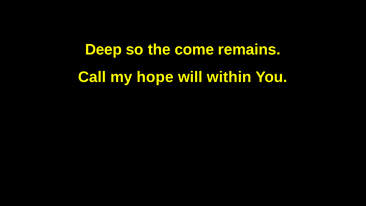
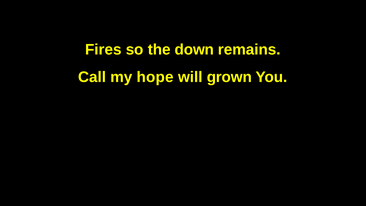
Deep: Deep -> Fires
come: come -> down
within: within -> grown
